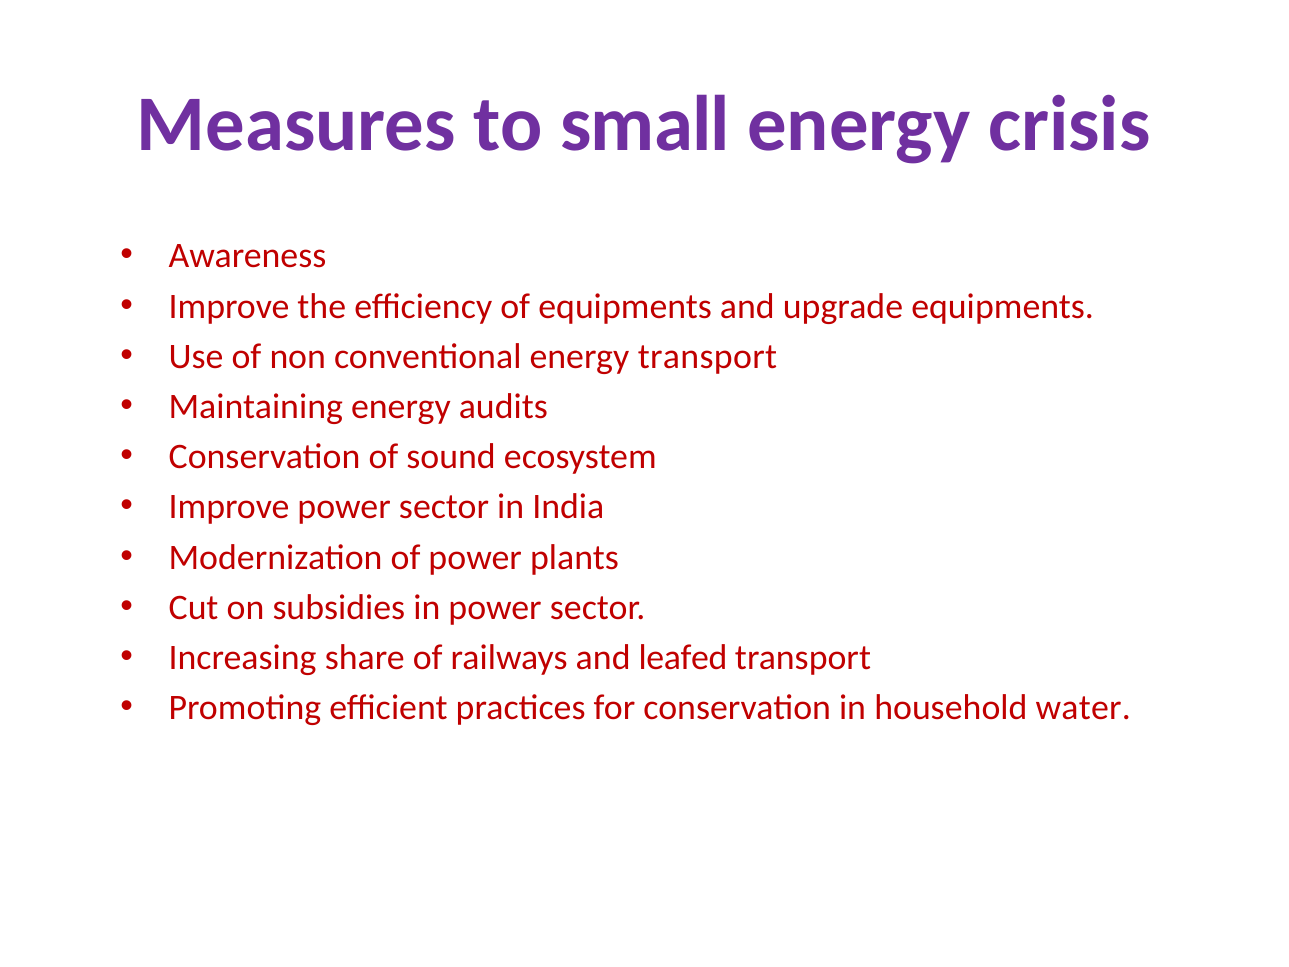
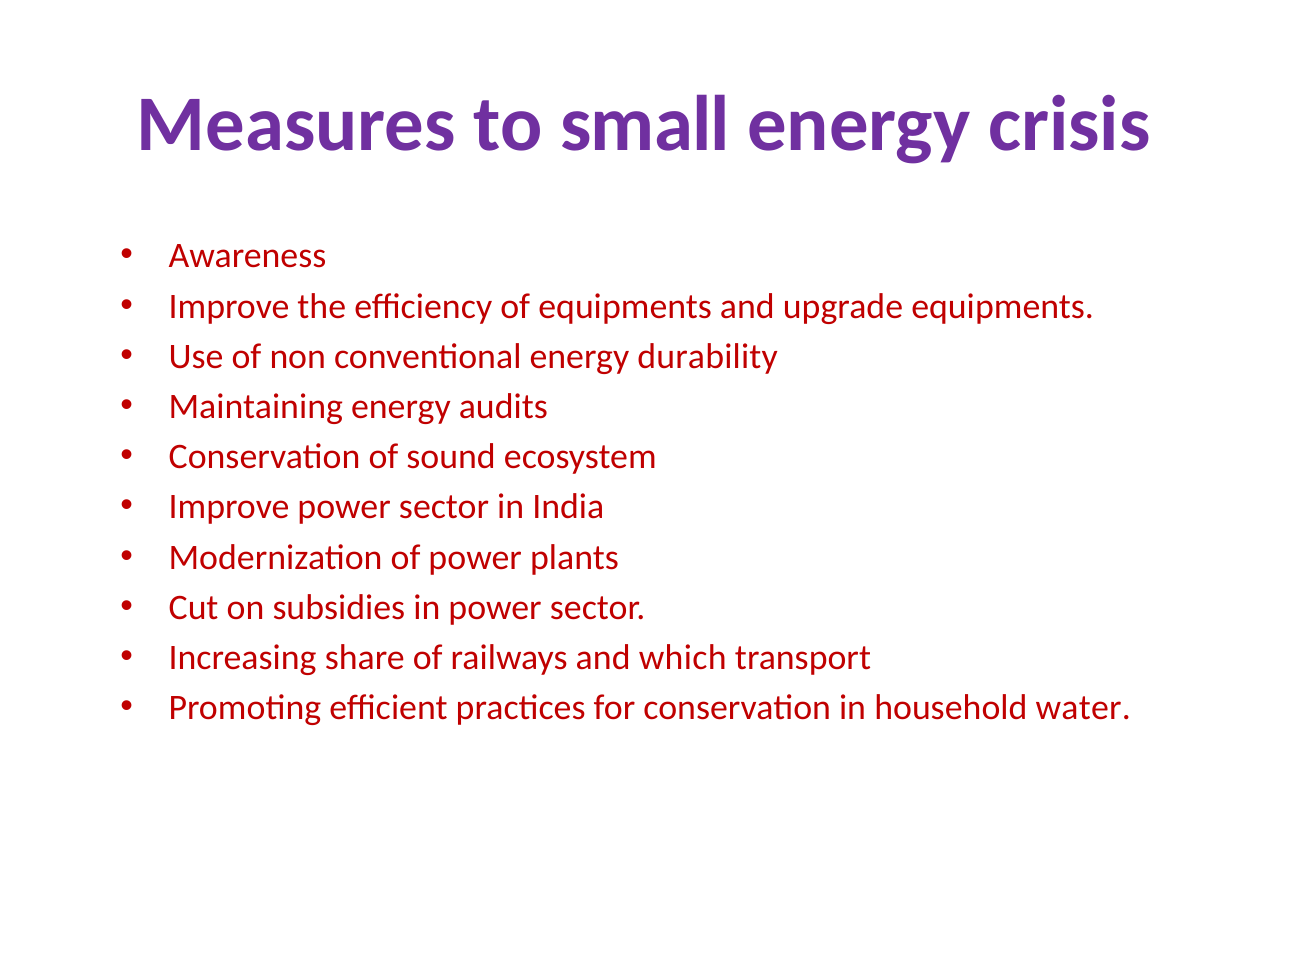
energy transport: transport -> durability
leafed: leafed -> which
